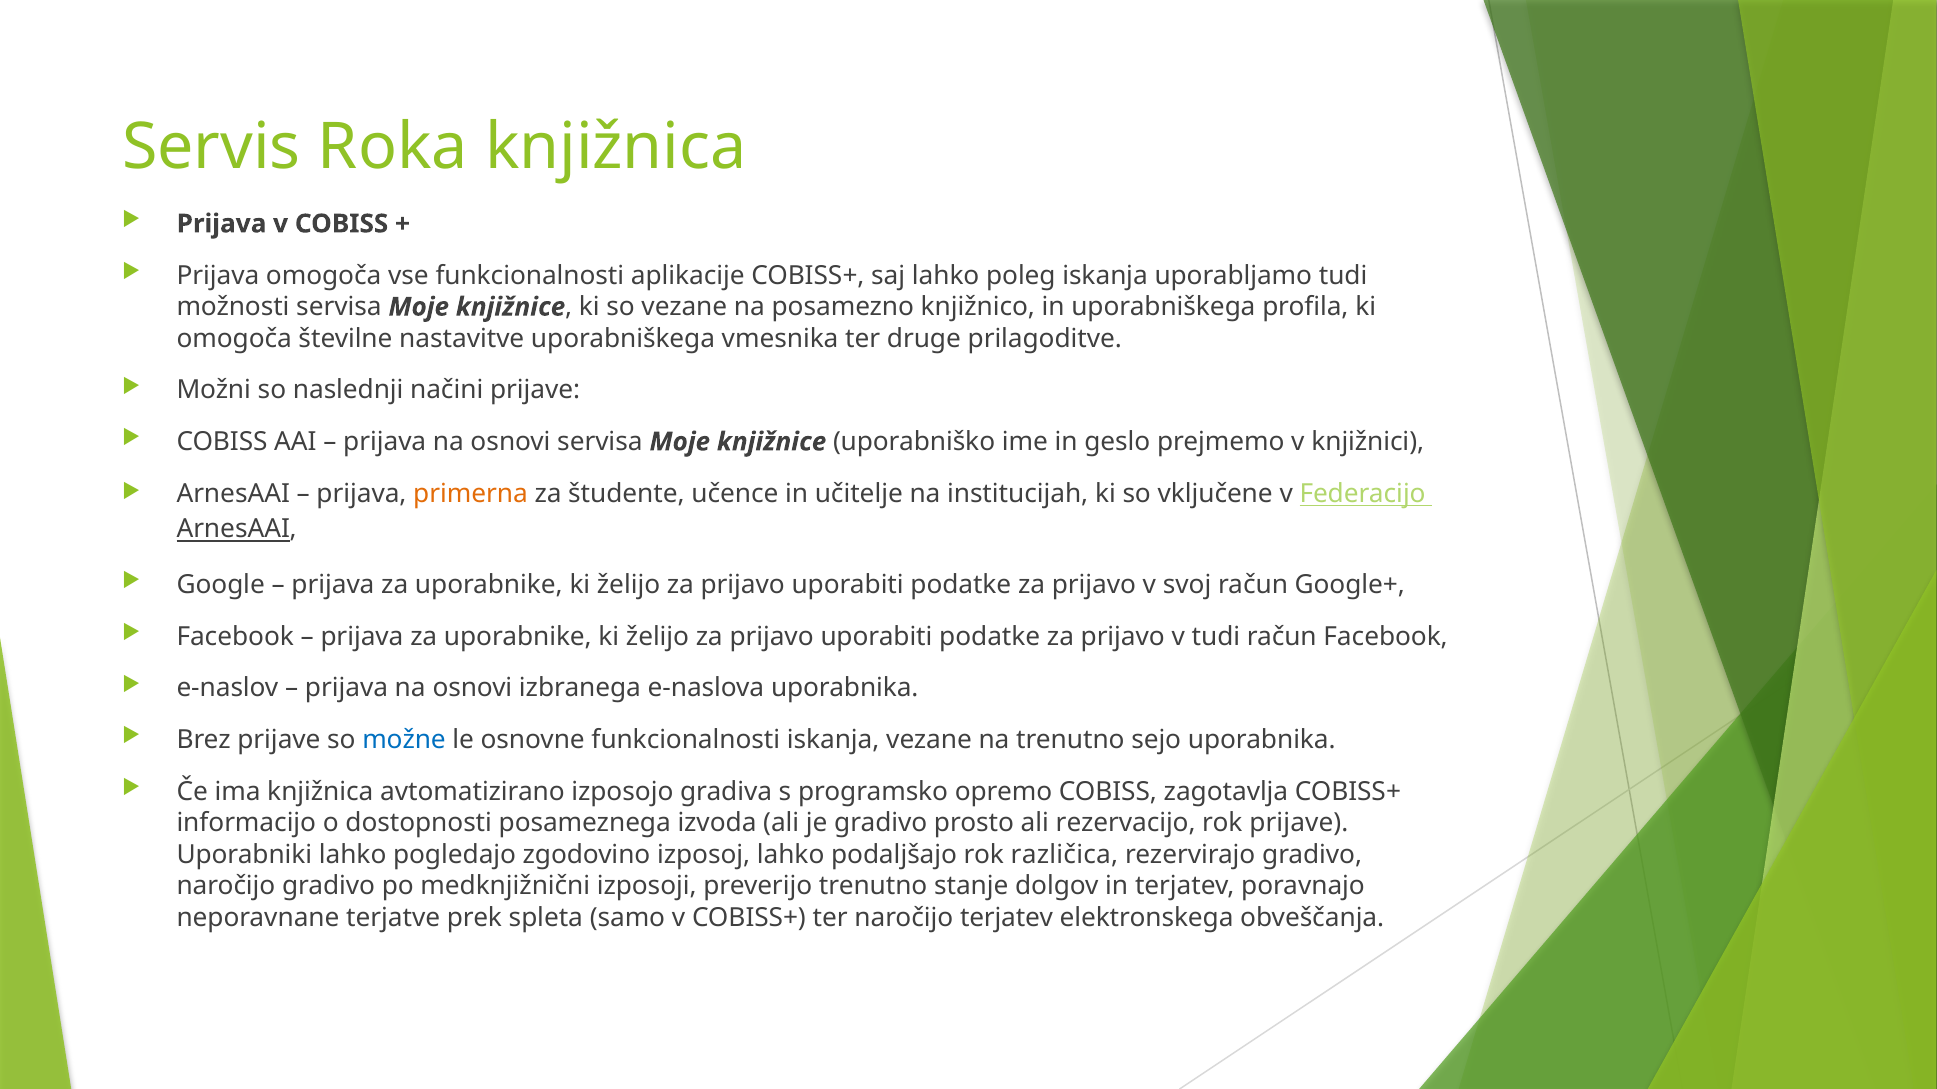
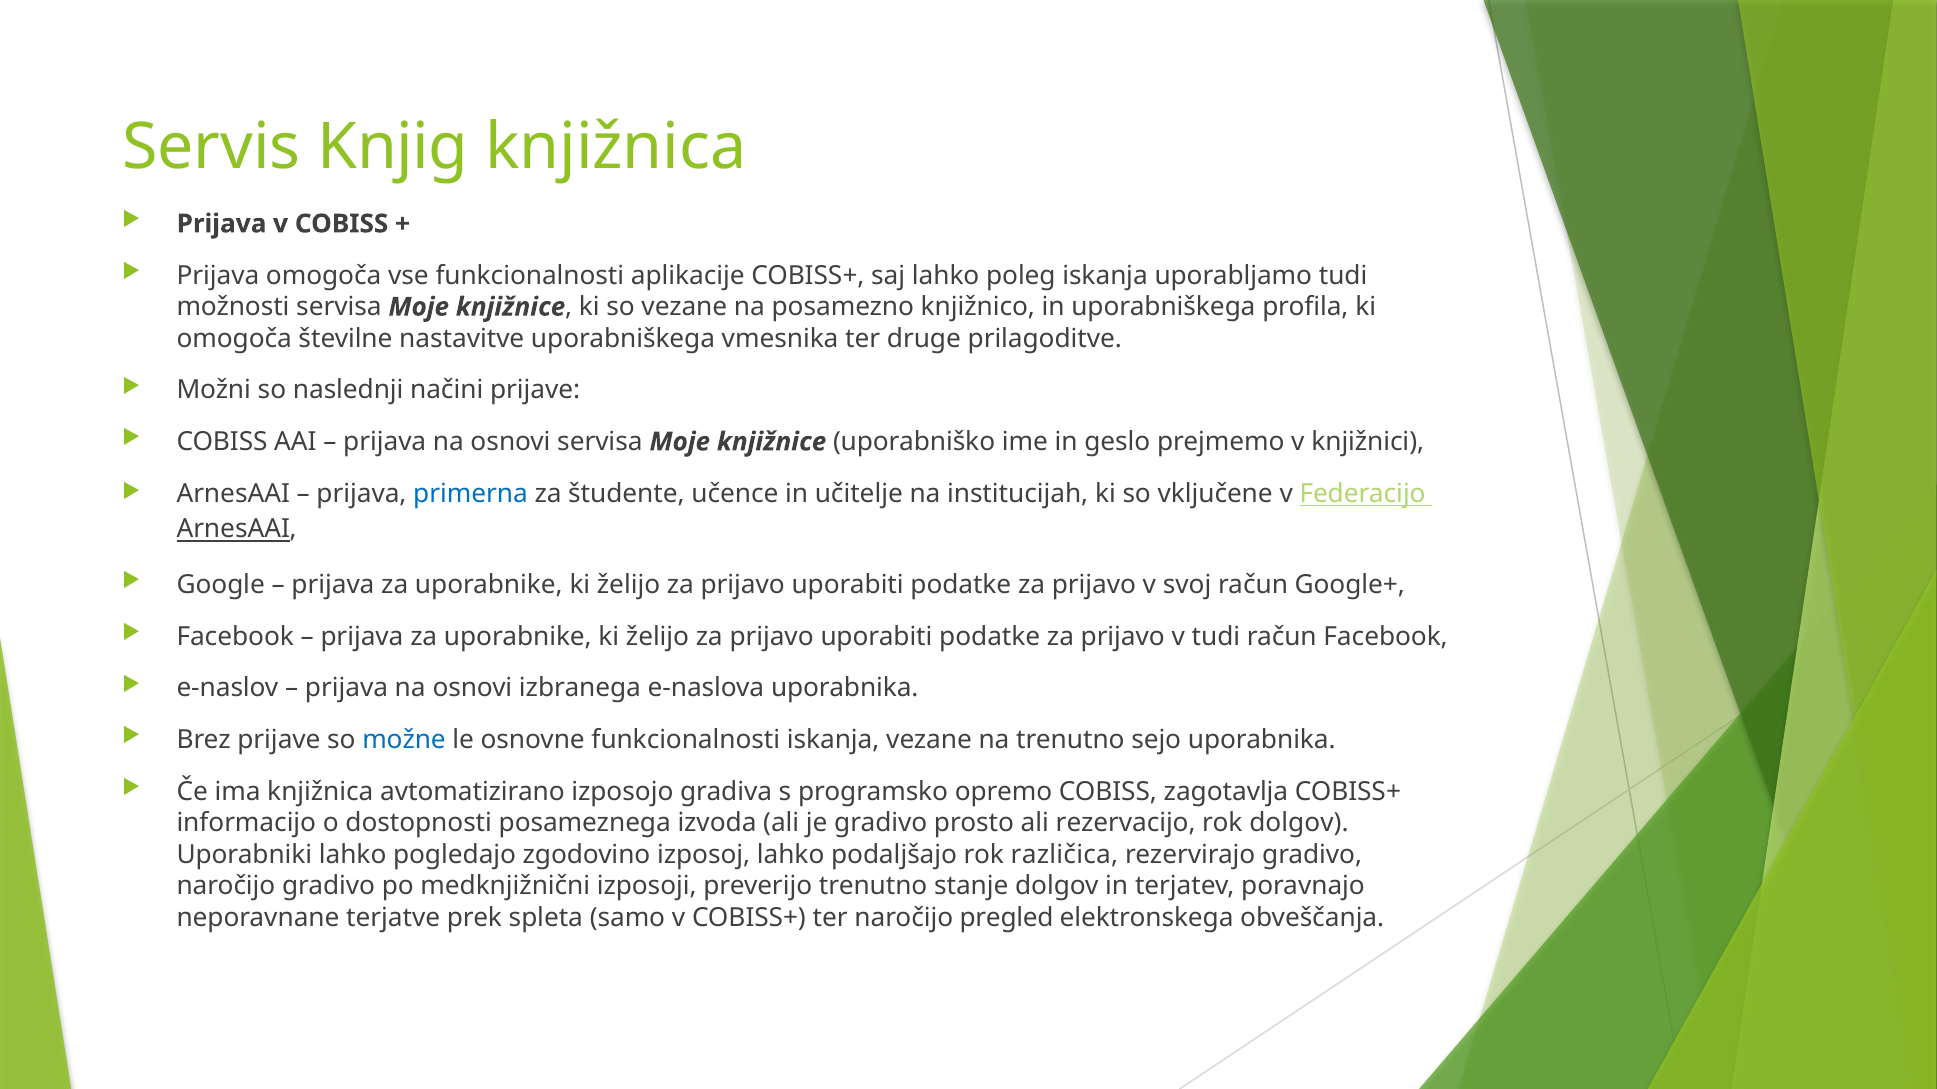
Roka: Roka -> Knjig
primerna colour: orange -> blue
rok prijave: prijave -> dolgov
naročijo terjatev: terjatev -> pregled
